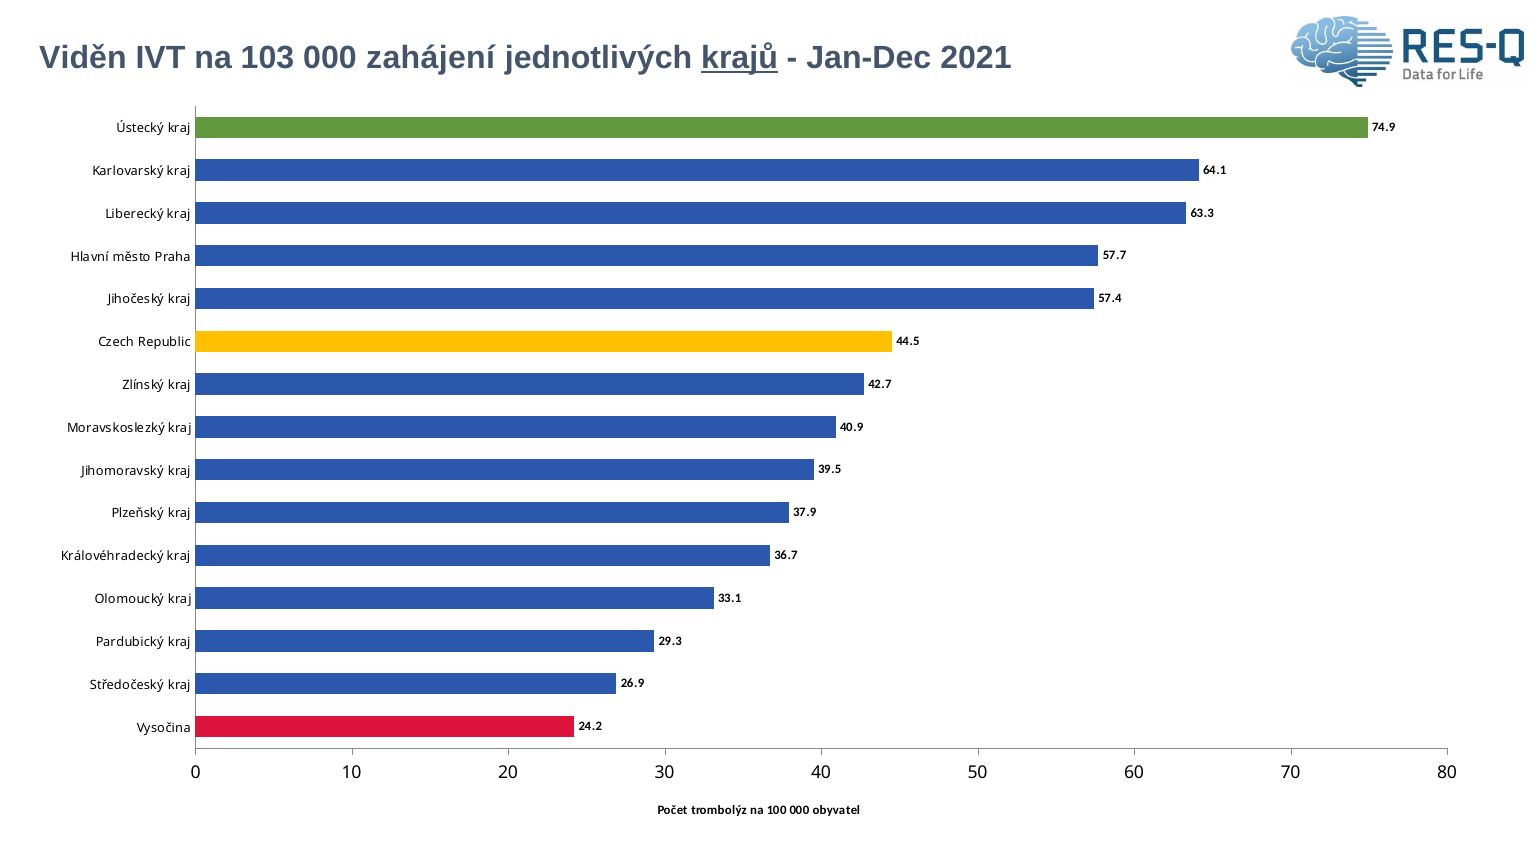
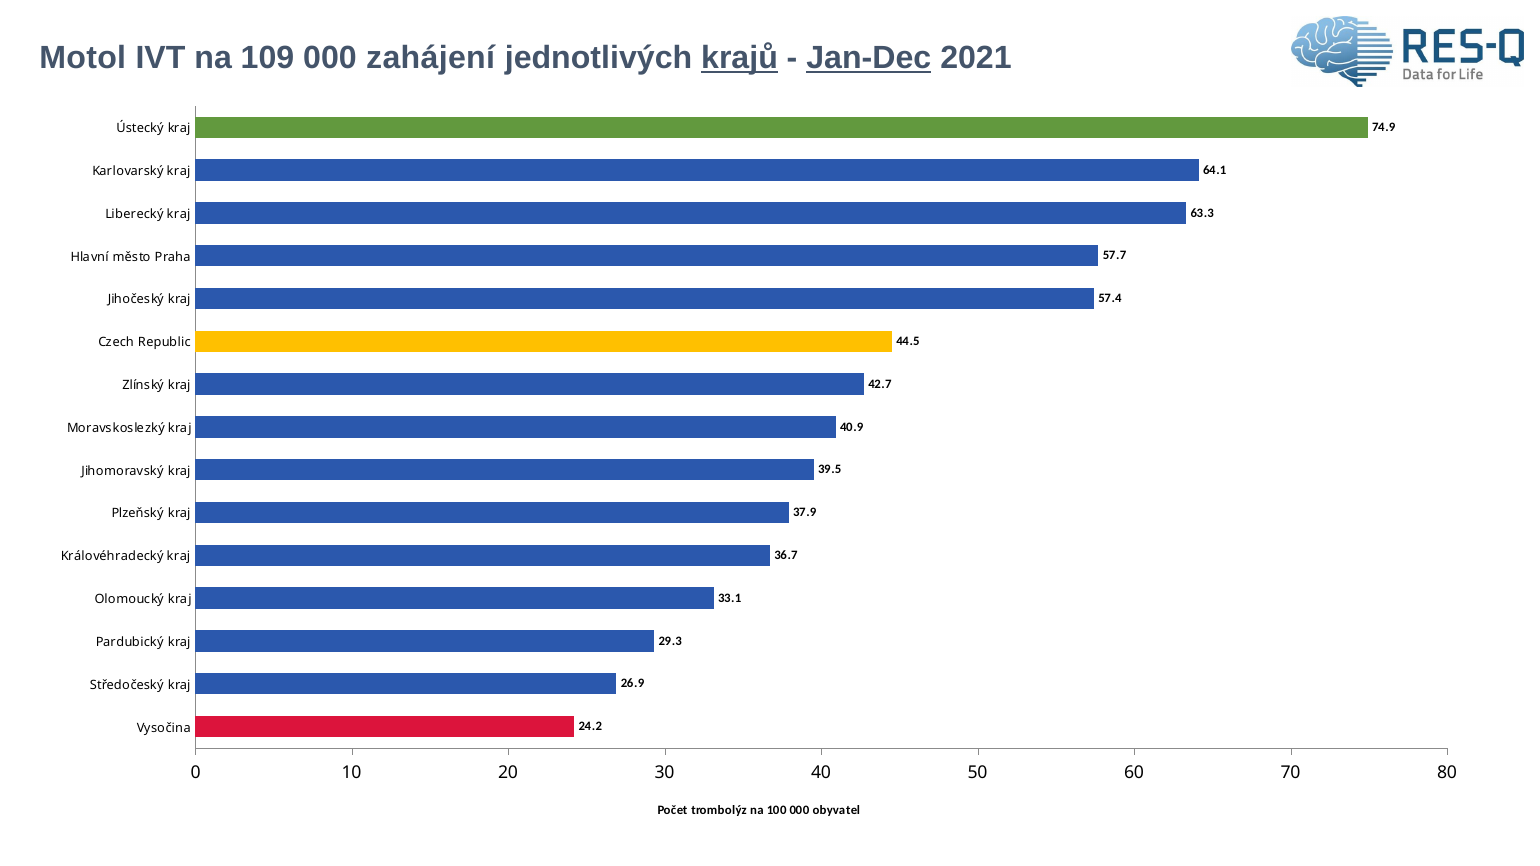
Viděn: Viděn -> Motol
103: 103 -> 109
Jan-Dec underline: none -> present
